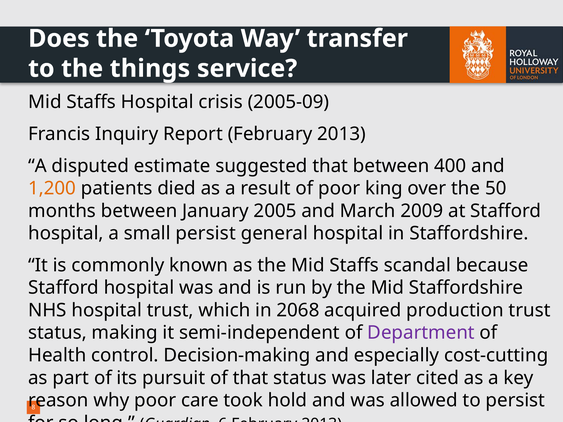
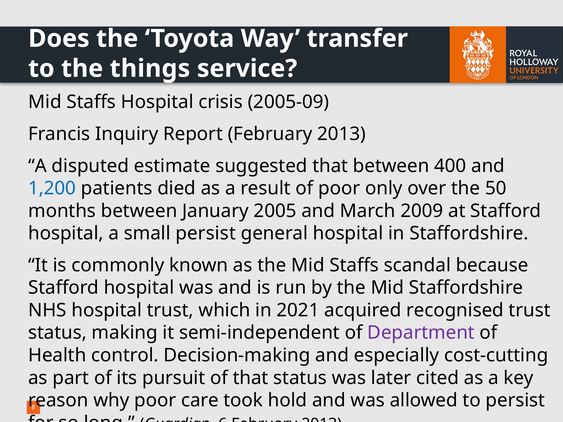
1,200 colour: orange -> blue
king: king -> only
2068: 2068 -> 2021
production: production -> recognised
